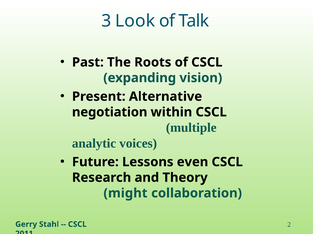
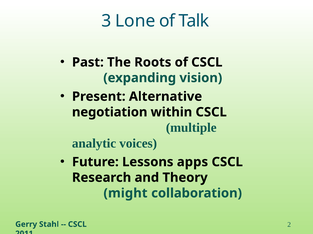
Look: Look -> Lone
even: even -> apps
